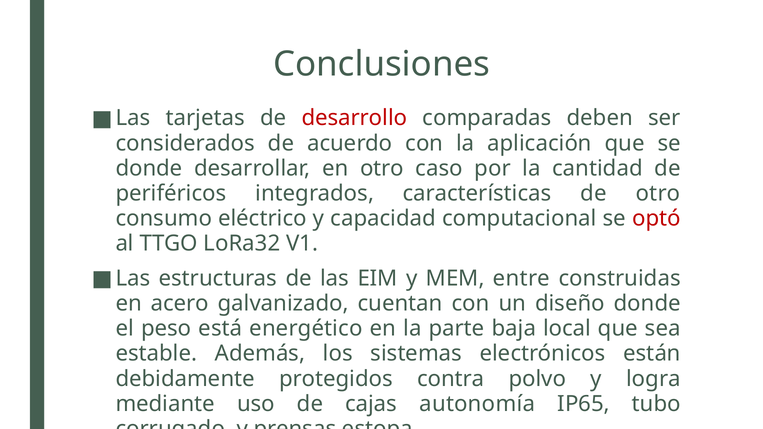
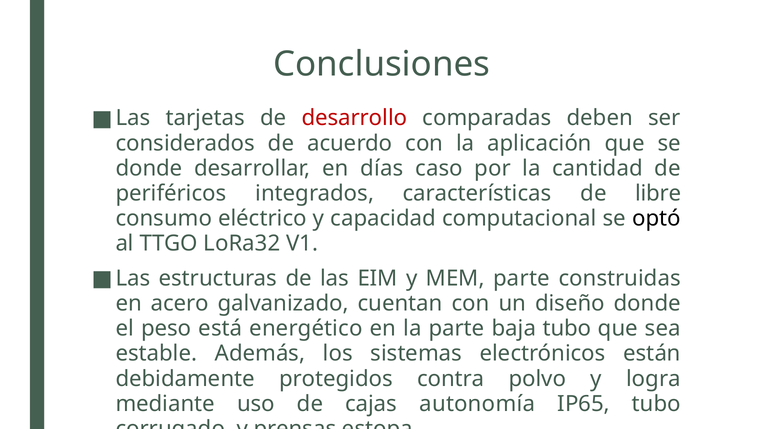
en otro: otro -> días
de otro: otro -> libre
optó colour: red -> black
MEM entre: entre -> parte
baja local: local -> tubo
